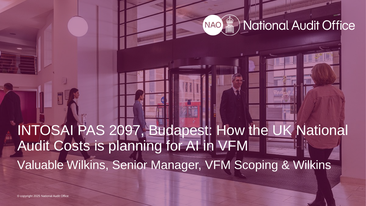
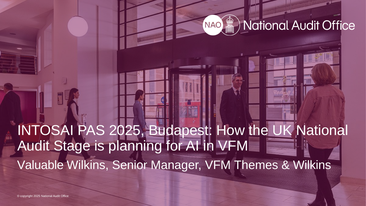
PAS 2097: 2097 -> 2025
Costs: Costs -> Stage
Scoping: Scoping -> Themes
